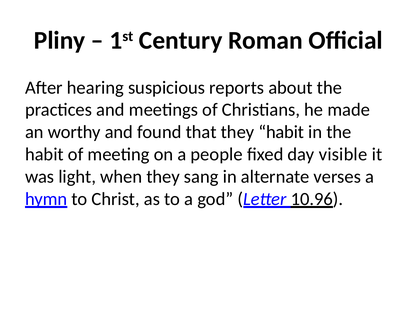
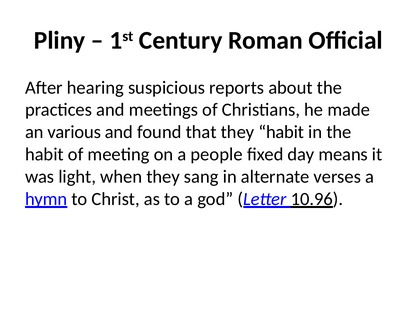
worthy: worthy -> various
visible: visible -> means
